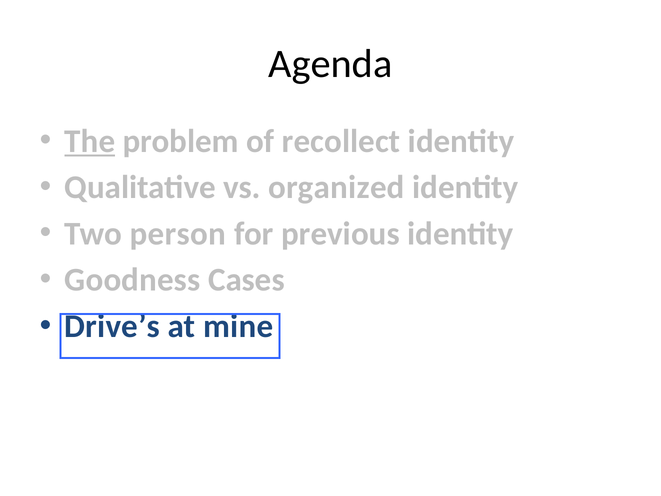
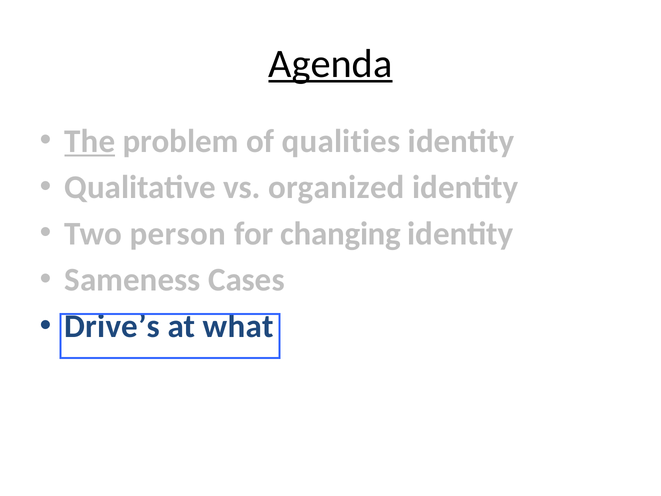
Agenda underline: none -> present
recollect: recollect -> qualities
previous: previous -> changing
Goodness: Goodness -> Sameness
mine: mine -> what
